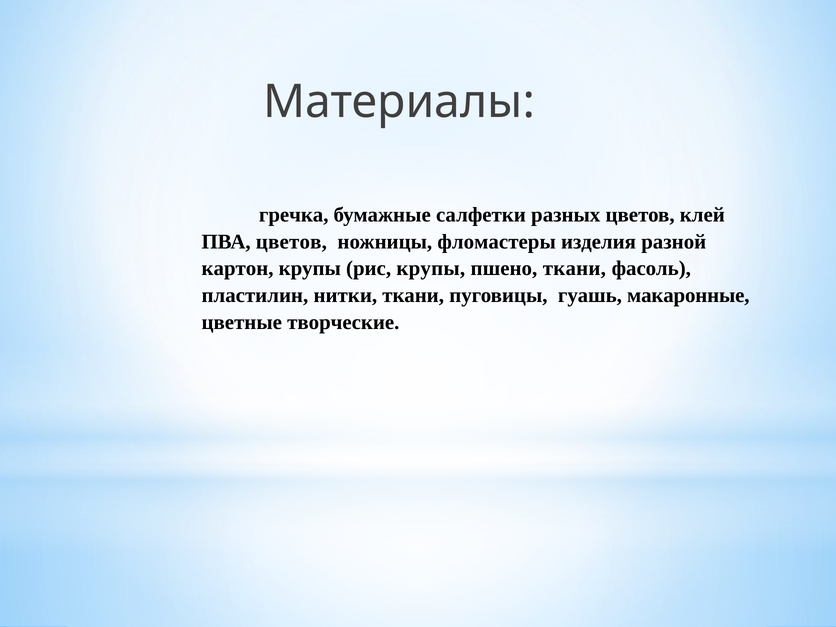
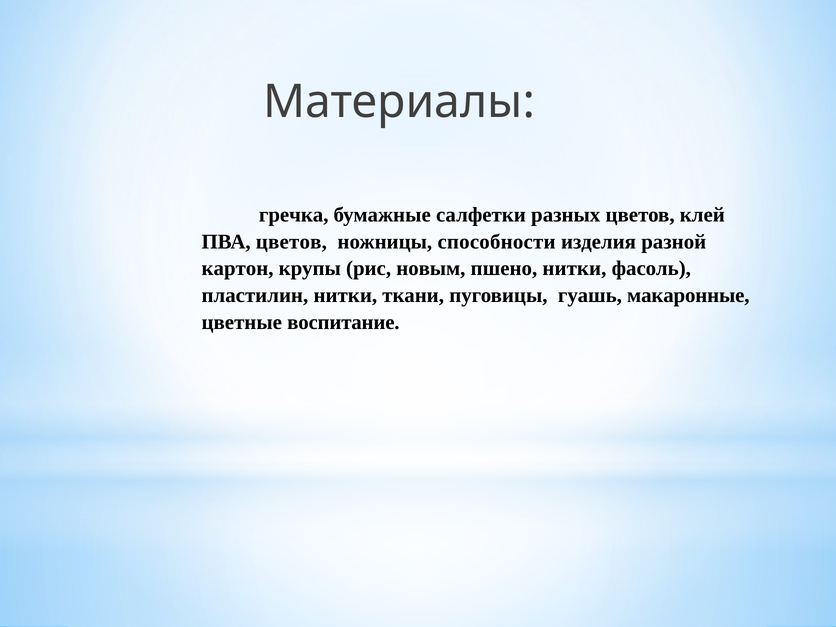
фломастеры: фломастеры -> способности
рис крупы: крупы -> новым
пшено ткани: ткани -> нитки
творческие: творческие -> воспитание
